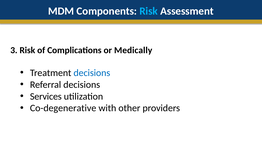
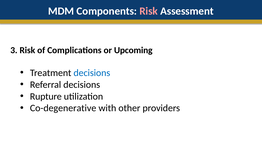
Risk at (149, 11) colour: light blue -> pink
Medically: Medically -> Upcoming
Services: Services -> Rupture
